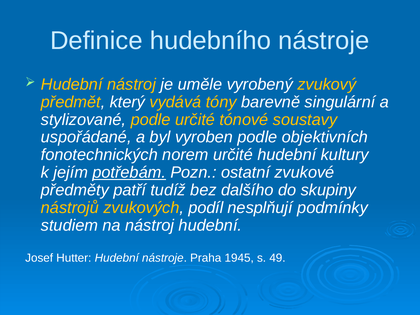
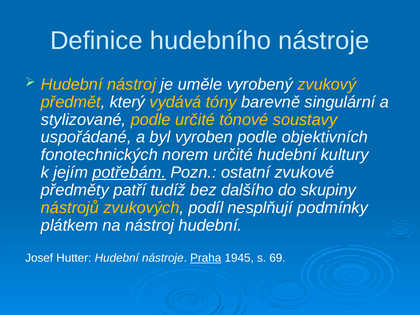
studiem: studiem -> plátkem
Praha underline: none -> present
49: 49 -> 69
